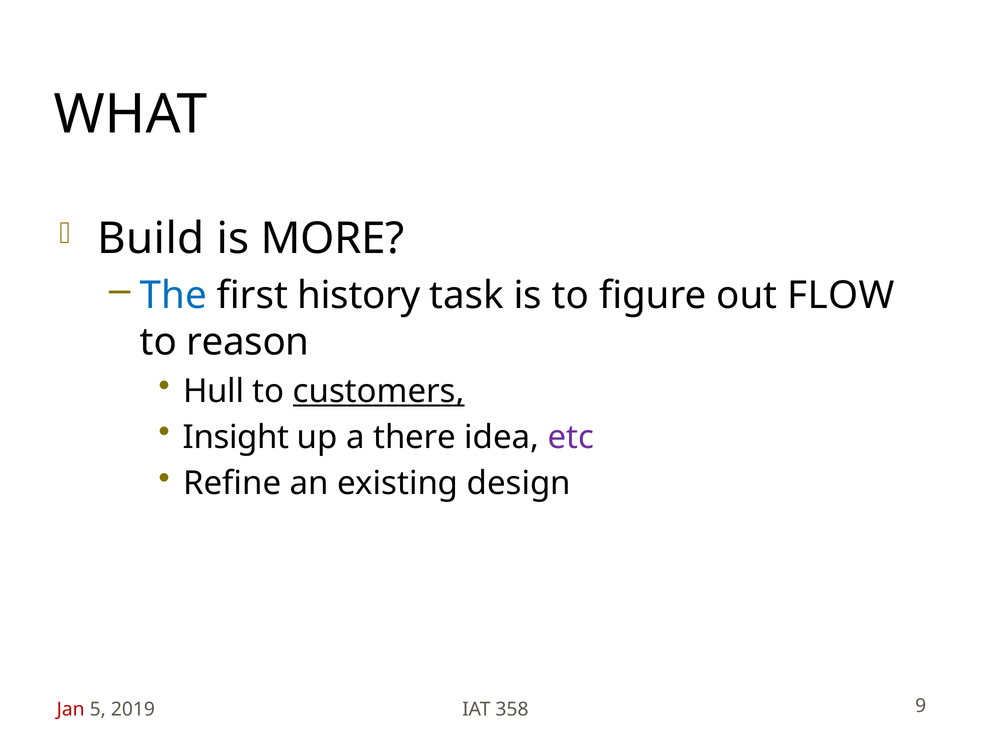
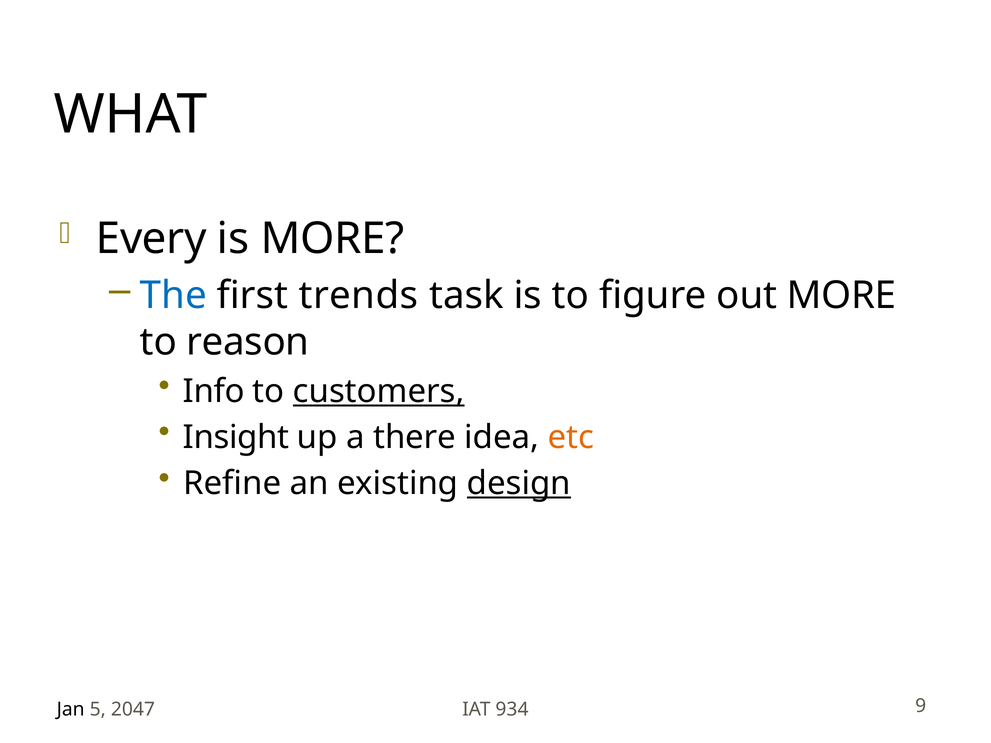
Build: Build -> Every
history: history -> trends
out FLOW: FLOW -> MORE
Hull: Hull -> Info
etc colour: purple -> orange
design underline: none -> present
Jan colour: red -> black
2019: 2019 -> 2047
358: 358 -> 934
